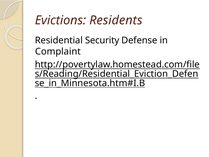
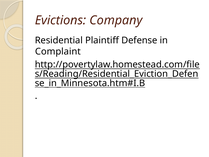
Residents: Residents -> Company
Security: Security -> Plaintiff
